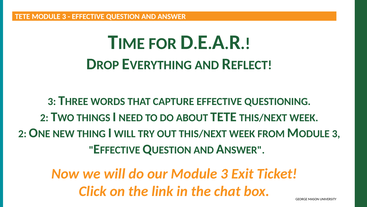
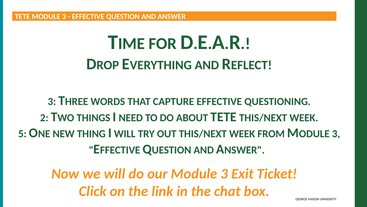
2 at (22, 134): 2 -> 5
